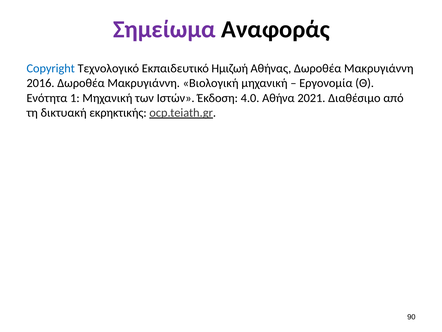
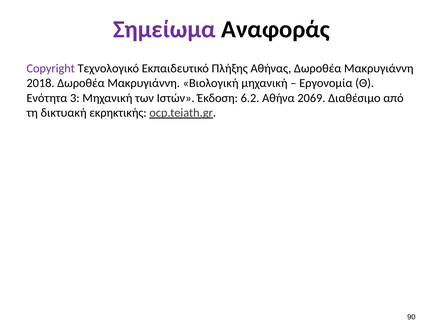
Copyright colour: blue -> purple
Ημιζωή: Ημιζωή -> Πλήξης
2016: 2016 -> 2018
1: 1 -> 3
4.0: 4.0 -> 6.2
2021: 2021 -> 2069
